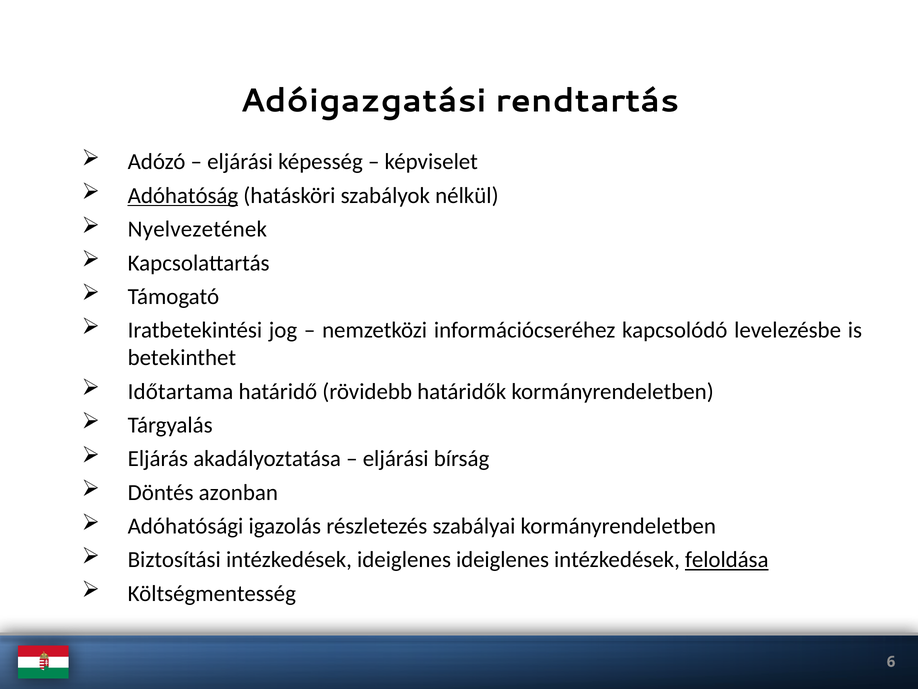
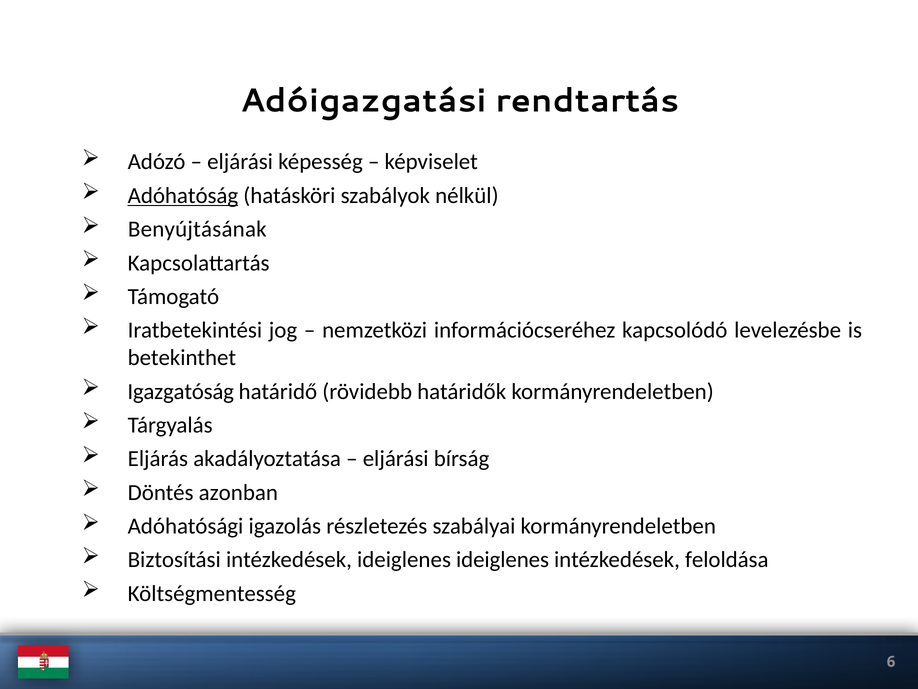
Nyelvezetének: Nyelvezetének -> Benyújtásának
Időtartama: Időtartama -> Igazgatóság
feloldása underline: present -> none
